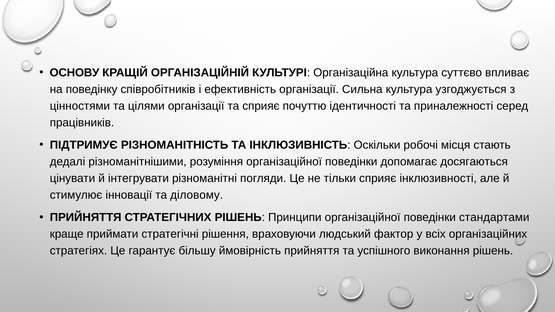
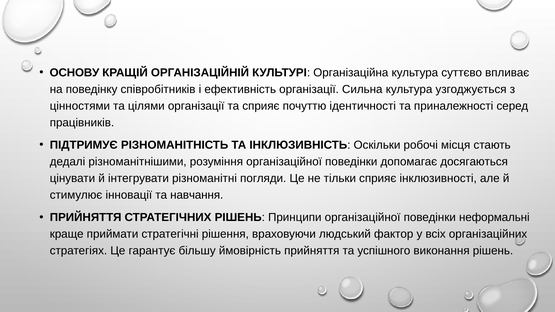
діловому: діловому -> навчання
стандартами: стандартами -> неформальні
